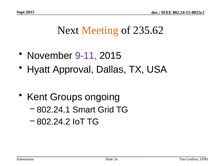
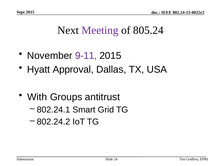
Meeting colour: orange -> purple
235.62: 235.62 -> 805.24
Kent: Kent -> With
ongoing: ongoing -> antitrust
